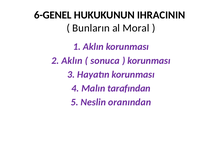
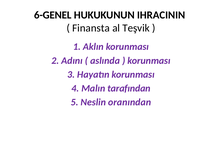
Bunların: Bunların -> Finansta
Moral: Moral -> Teşvik
2 Aklın: Aklın -> Adını
sonuca: sonuca -> aslında
